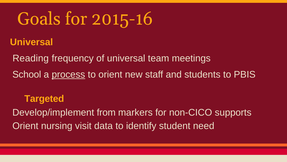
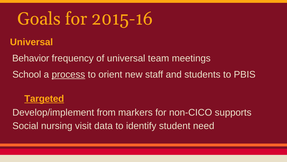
Reading: Reading -> Behavior
Targeted underline: none -> present
Orient at (25, 125): Orient -> Social
